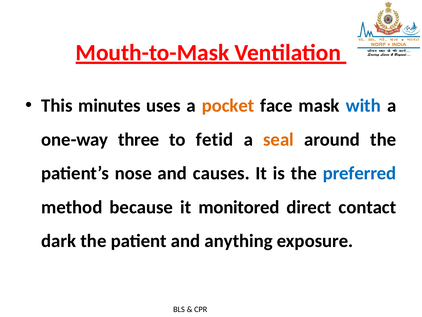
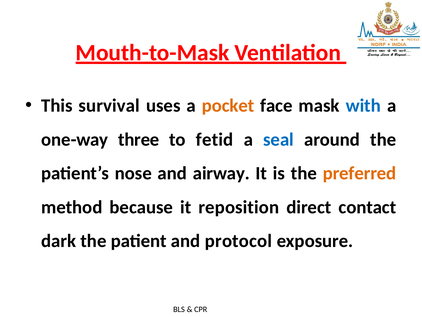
minutes: minutes -> survival
seal colour: orange -> blue
causes: causes -> airway
preferred colour: blue -> orange
monitored: monitored -> reposition
anything: anything -> protocol
